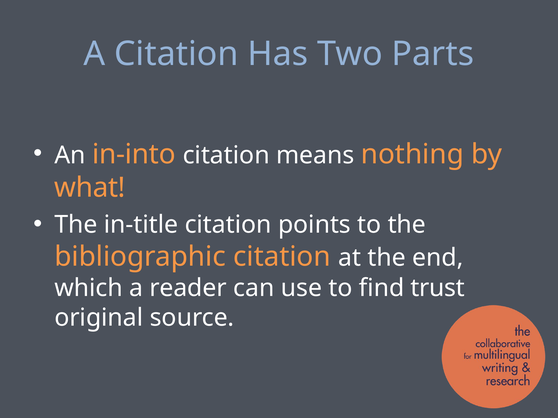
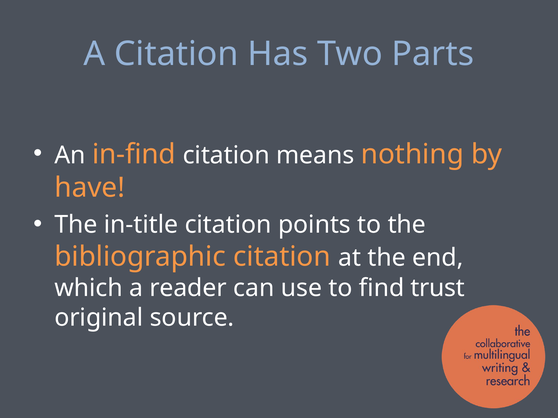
in-into: in-into -> in-find
what: what -> have
